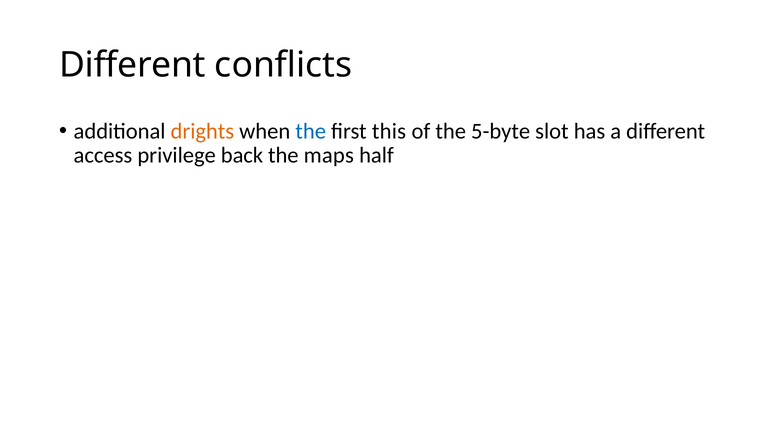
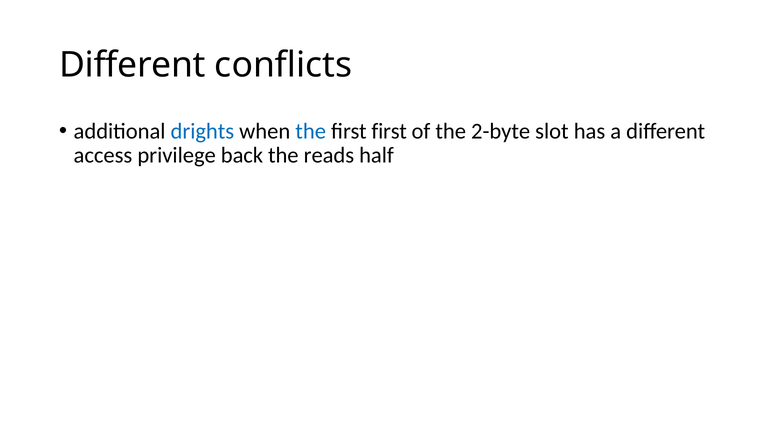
drights colour: orange -> blue
first this: this -> first
5-byte: 5-byte -> 2-byte
maps: maps -> reads
